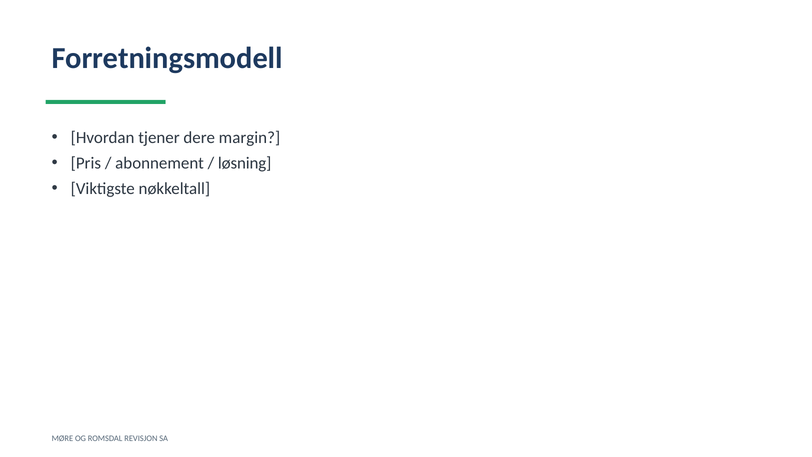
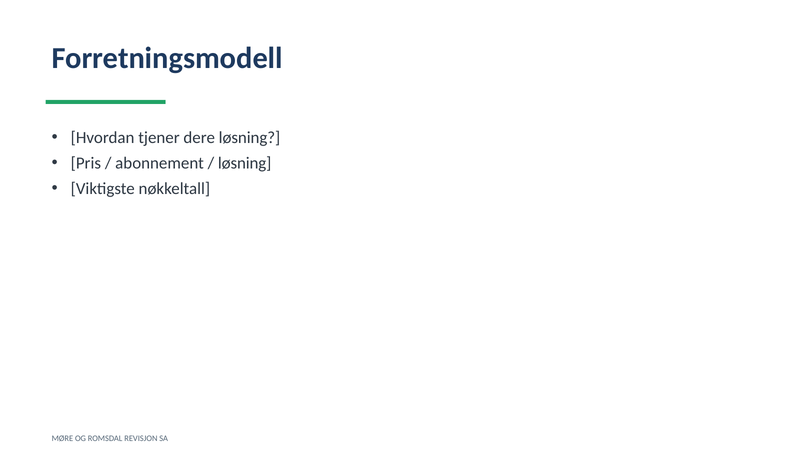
dere margin: margin -> løsning
